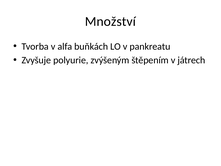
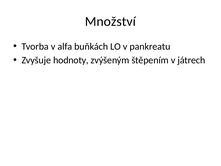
polyurie: polyurie -> hodnoty
